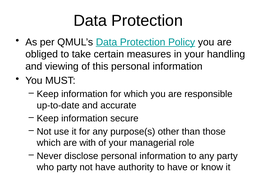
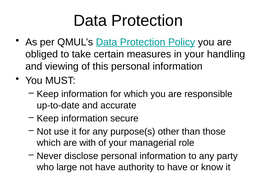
who party: party -> large
